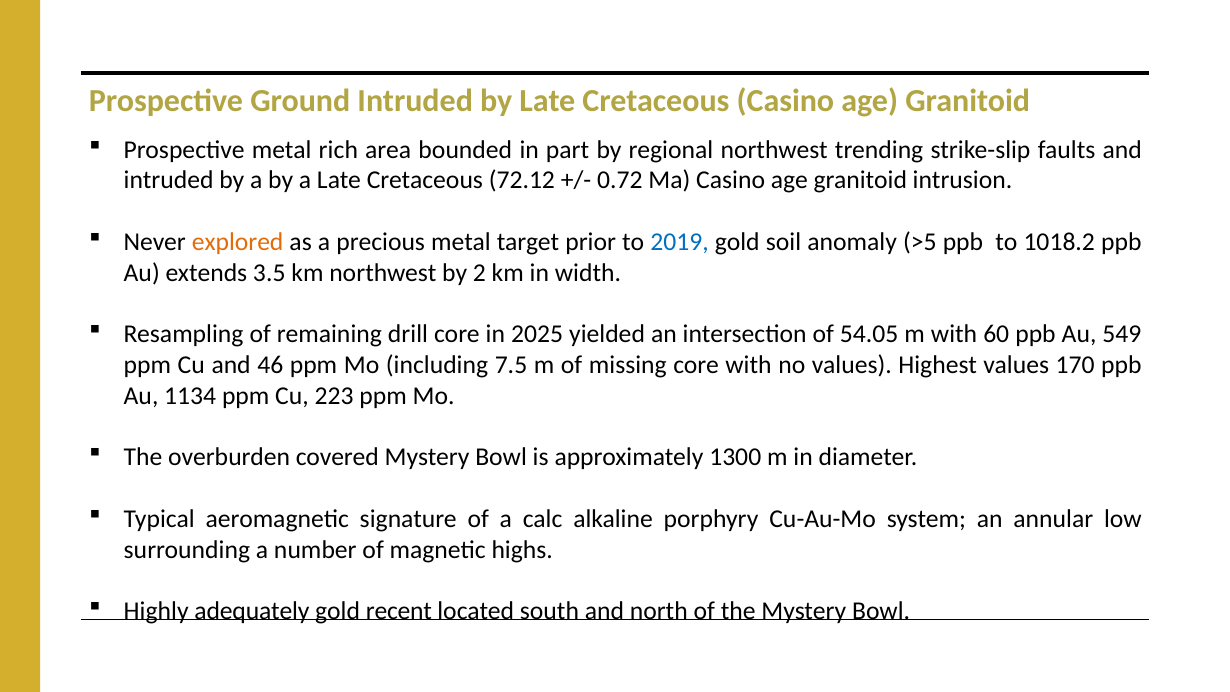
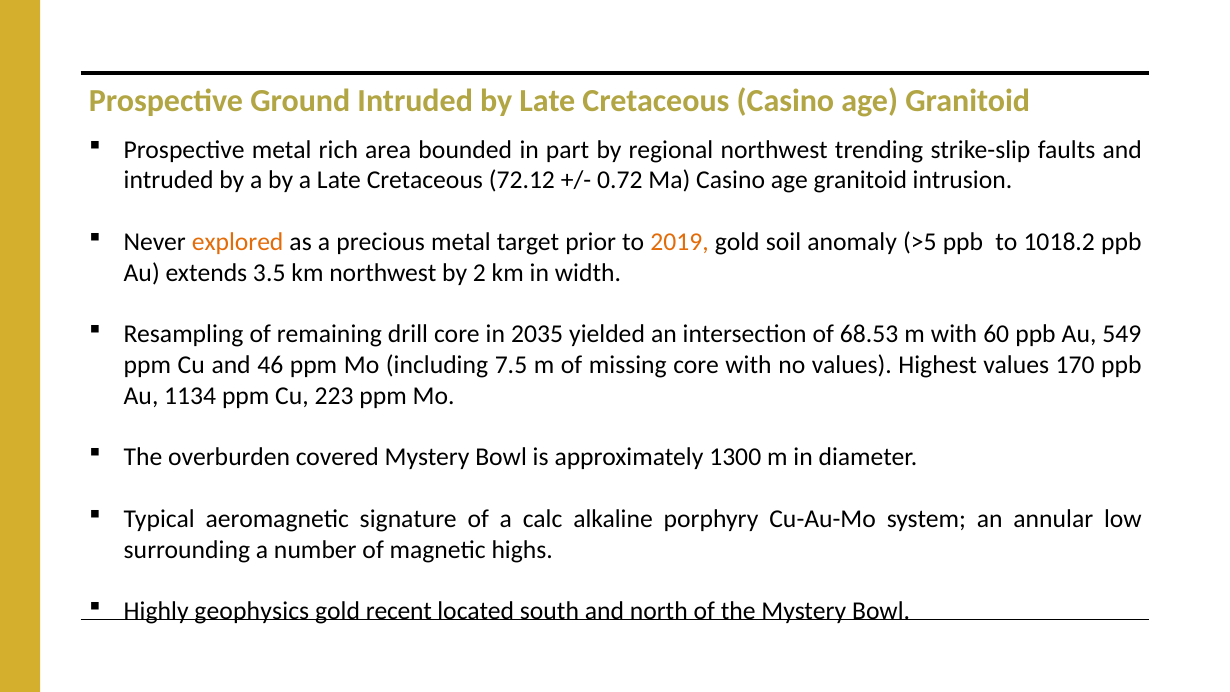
2019 colour: blue -> orange
2025: 2025 -> 2035
54.05: 54.05 -> 68.53
adequately: adequately -> geophysics
